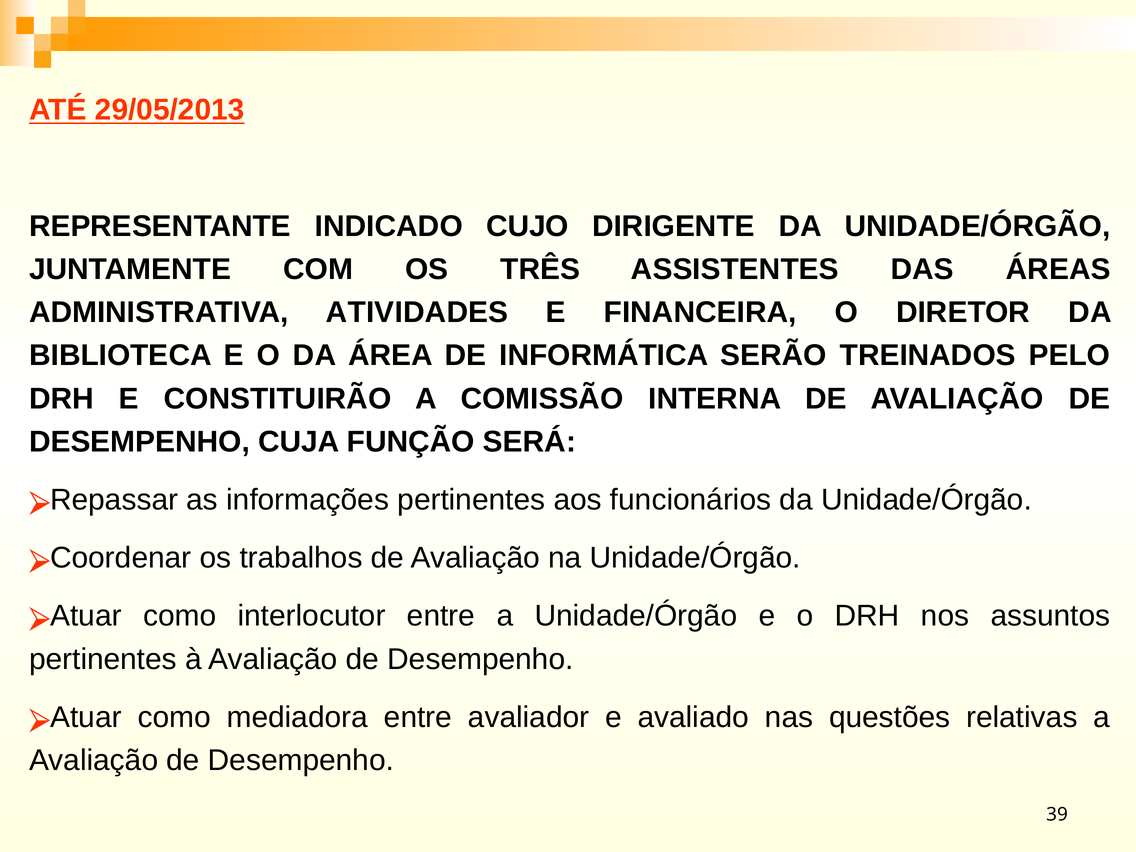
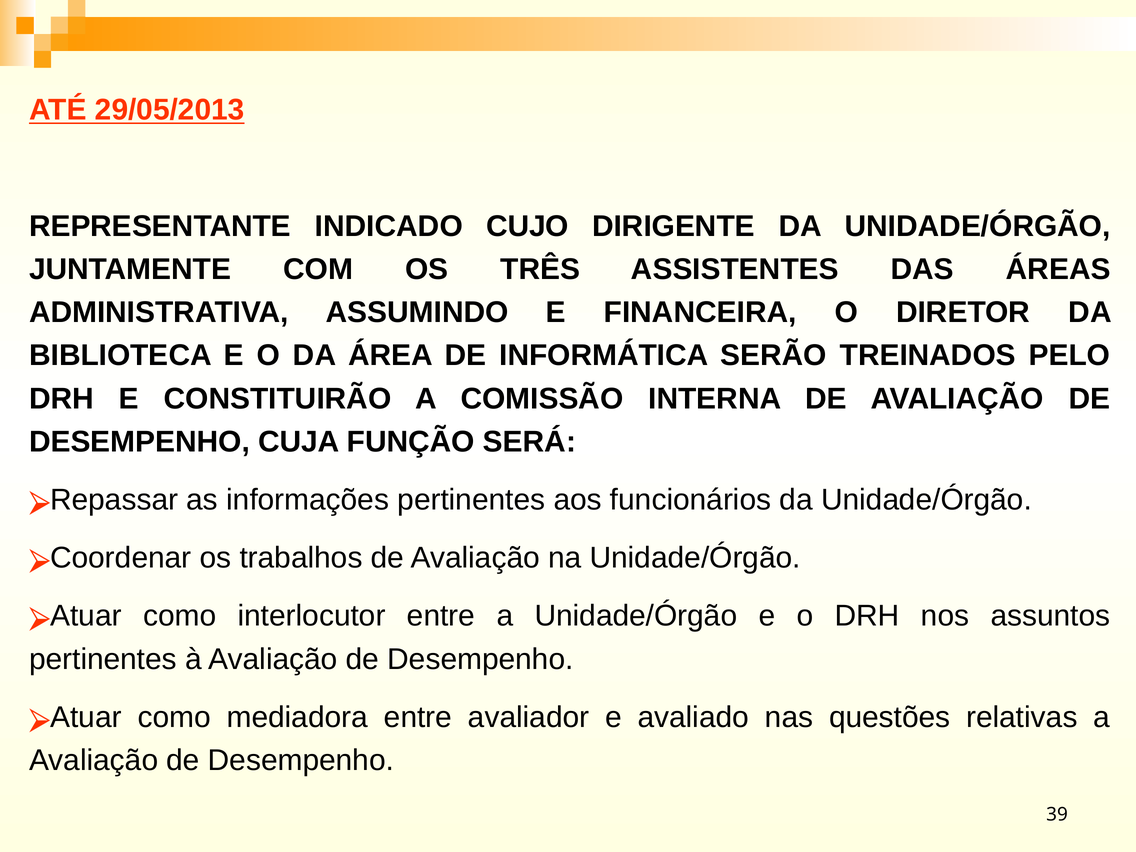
ATIVIDADES: ATIVIDADES -> ASSUMINDO
